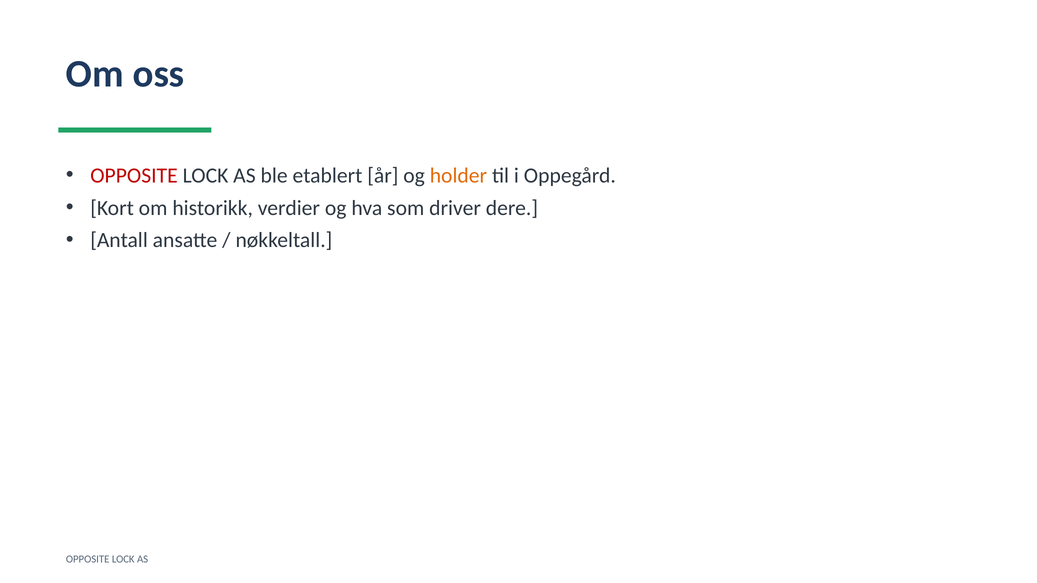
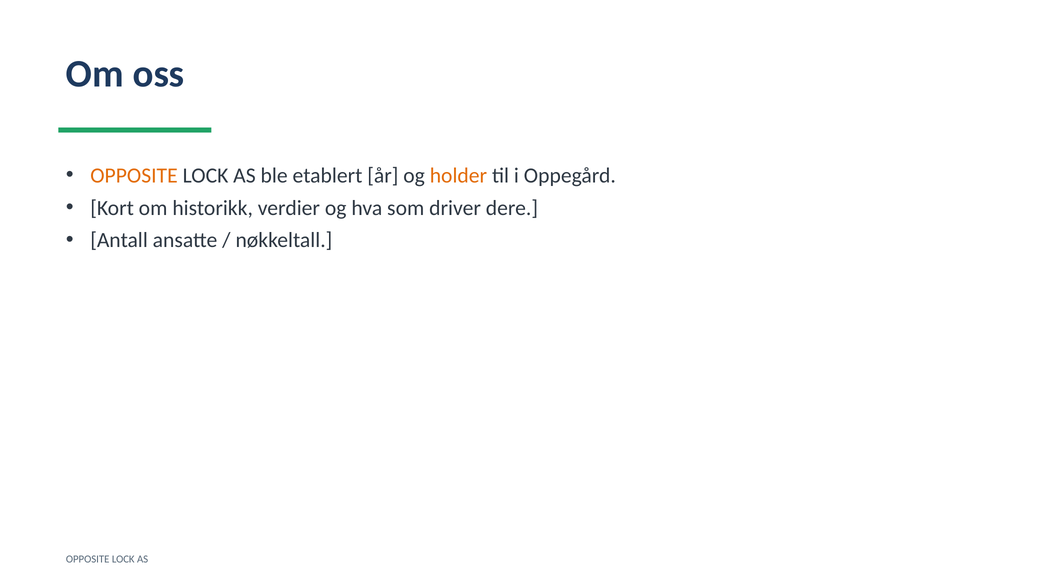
OPPOSITE at (134, 176) colour: red -> orange
